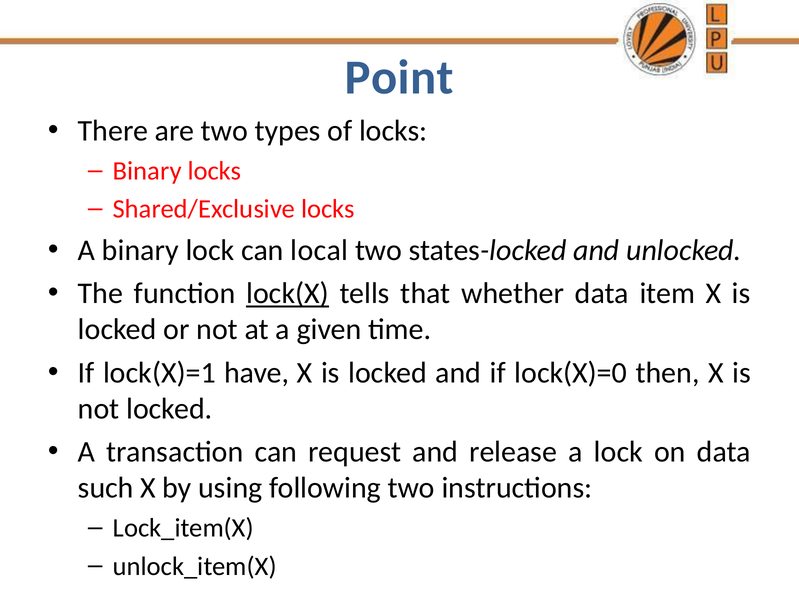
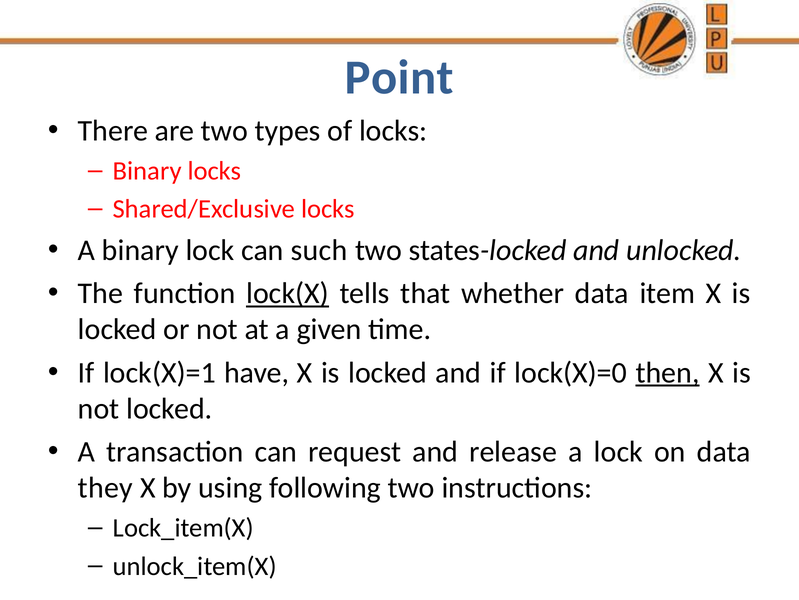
local: local -> such
then underline: none -> present
such: such -> they
